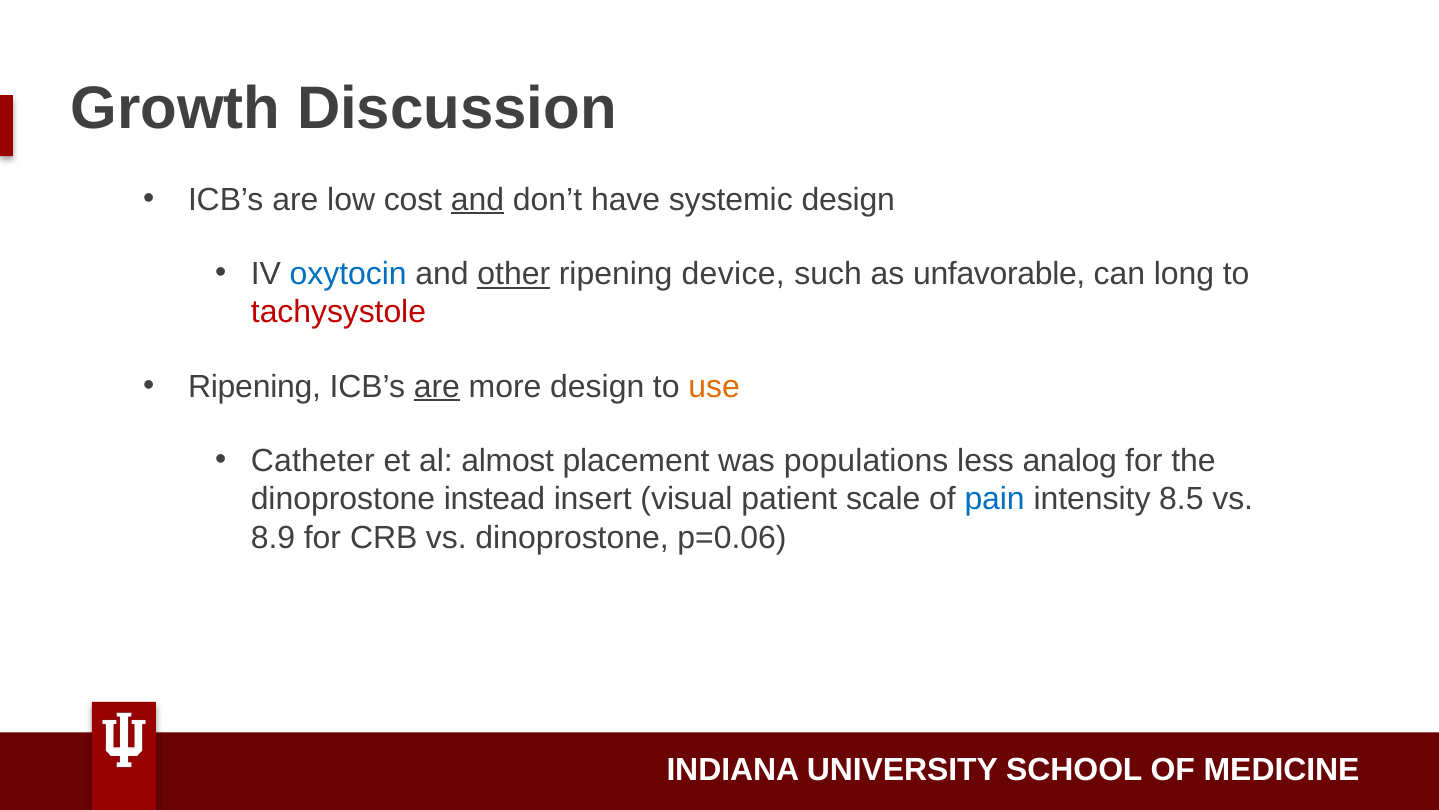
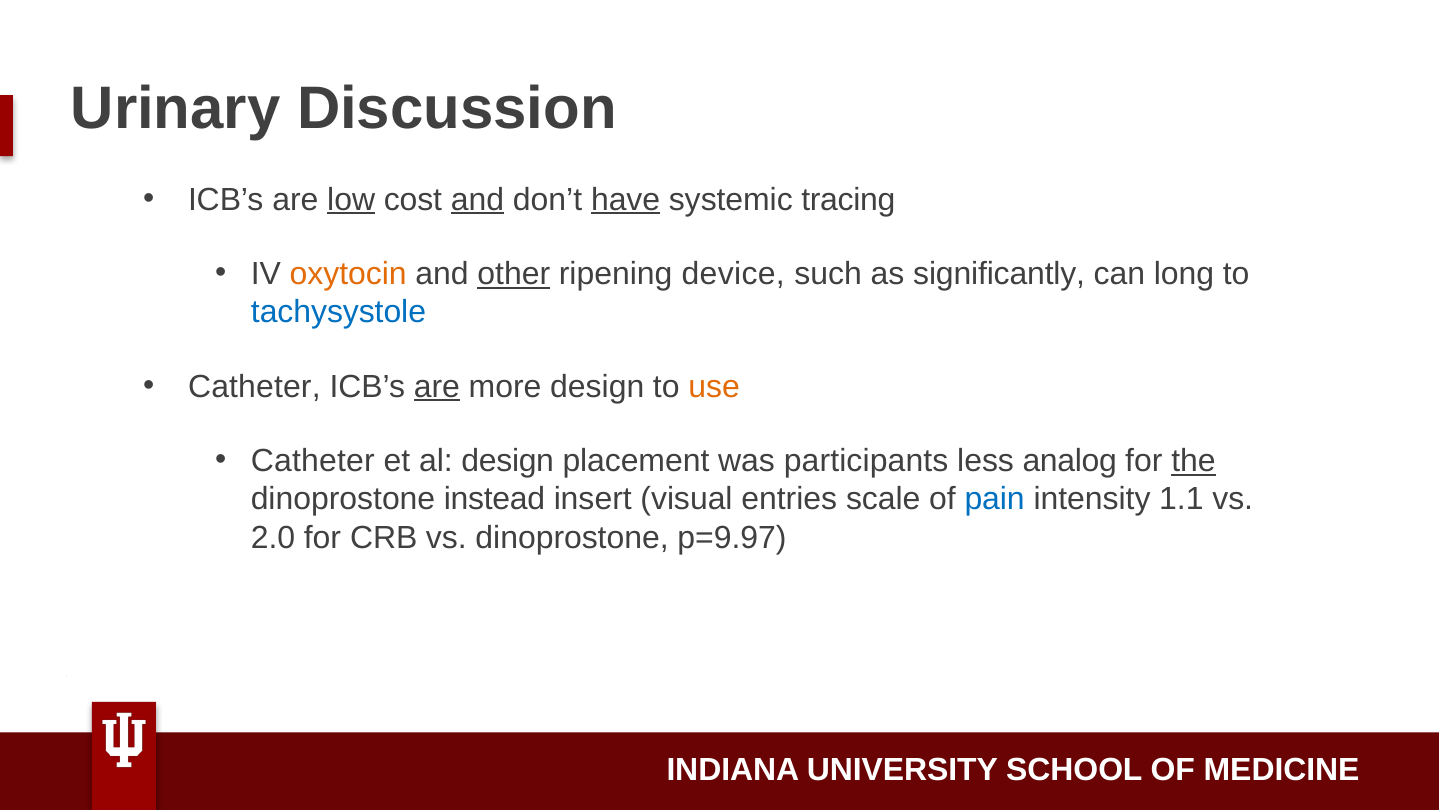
Growth: Growth -> Urinary
low underline: none -> present
have underline: none -> present
systemic design: design -> tracing
oxytocin colour: blue -> orange
unfavorable: unfavorable -> significantly
tachysystole colour: red -> blue
Ripening at (255, 386): Ripening -> Catheter
al almost: almost -> design
populations: populations -> participants
the underline: none -> present
patient: patient -> entries
8.5: 8.5 -> 1.1
8.9: 8.9 -> 2.0
p=0.06: p=0.06 -> p=9.97
